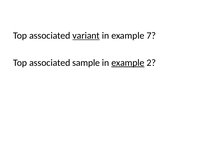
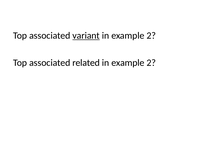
7 at (151, 36): 7 -> 2
sample: sample -> related
example at (128, 63) underline: present -> none
